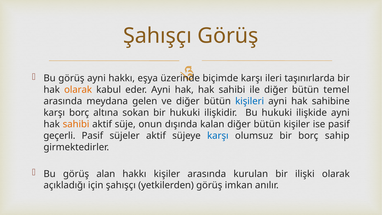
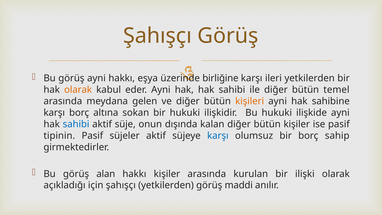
biçimde: biçimde -> birliğine
ileri taşınırlarda: taşınırlarda -> yetkilerden
kişileri colour: blue -> orange
sahibi at (76, 124) colour: orange -> blue
geçerli: geçerli -> tipinin
imkan: imkan -> maddi
